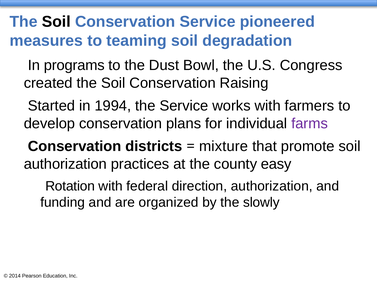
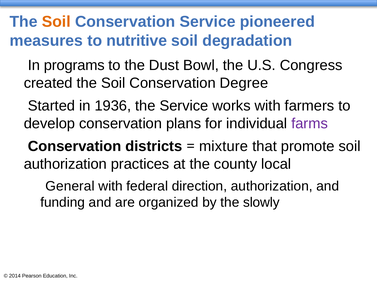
Soil at (56, 22) colour: black -> orange
teaming: teaming -> nutritive
Raising: Raising -> Degree
1994: 1994 -> 1936
easy: easy -> local
Rotation: Rotation -> General
